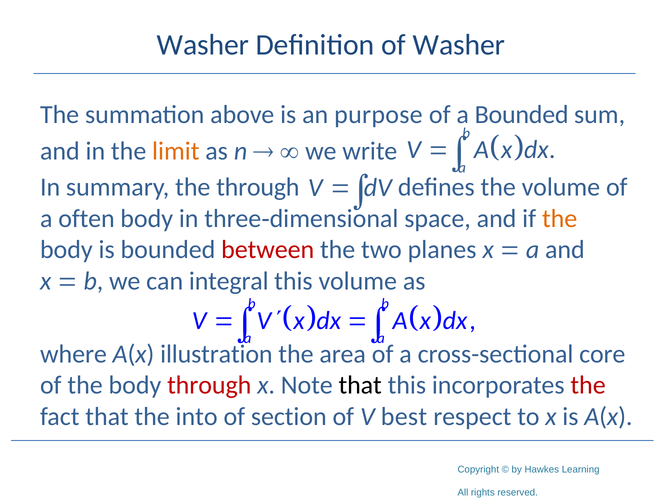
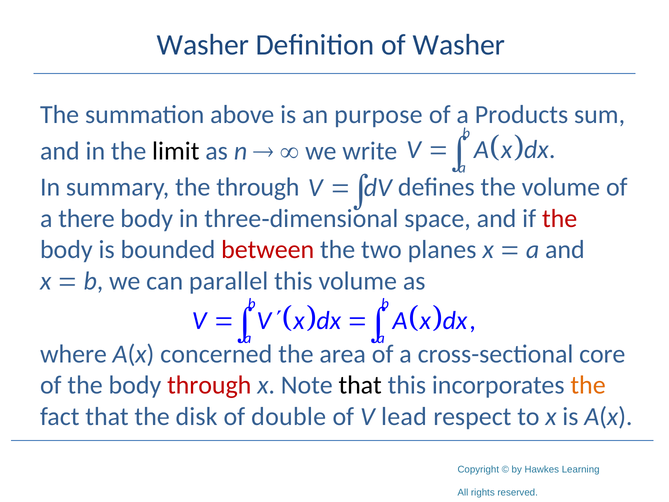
a Bounded: Bounded -> Products
limit colour: orange -> black
often: often -> there
the at (560, 219) colour: orange -> red
integral: integral -> parallel
illustration: illustration -> concerned
the at (588, 385) colour: red -> orange
into: into -> disk
section: section -> double
best: best -> lead
